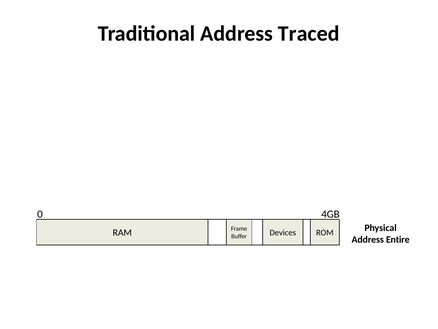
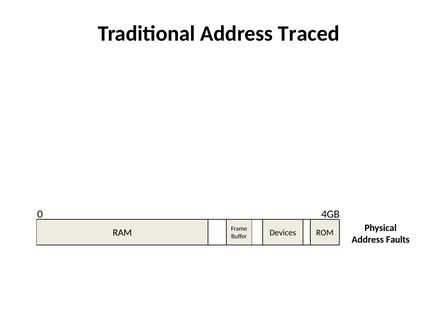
Entire: Entire -> Faults
